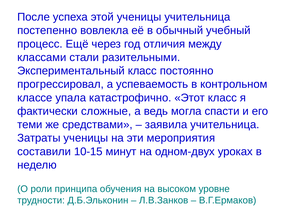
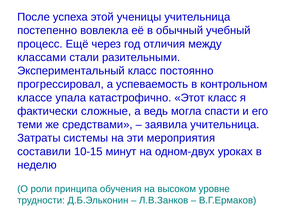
Затраты ученицы: ученицы -> системы
